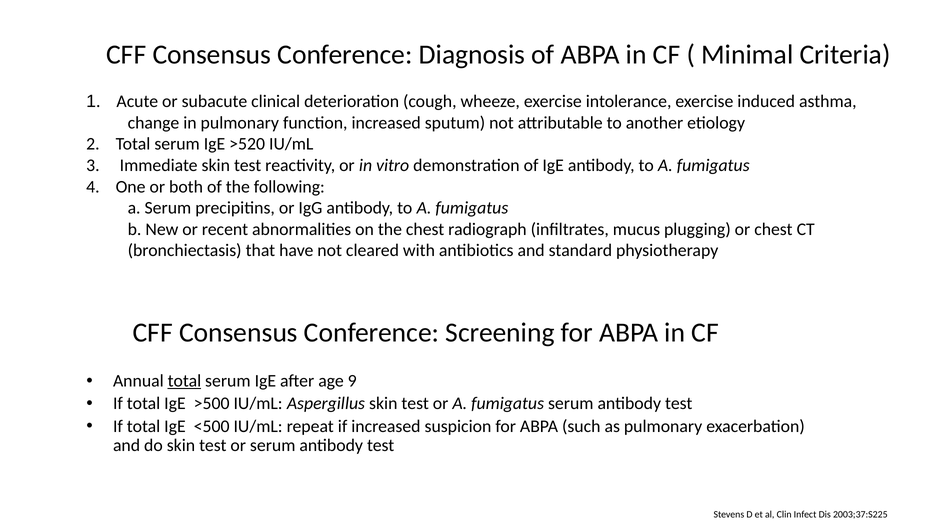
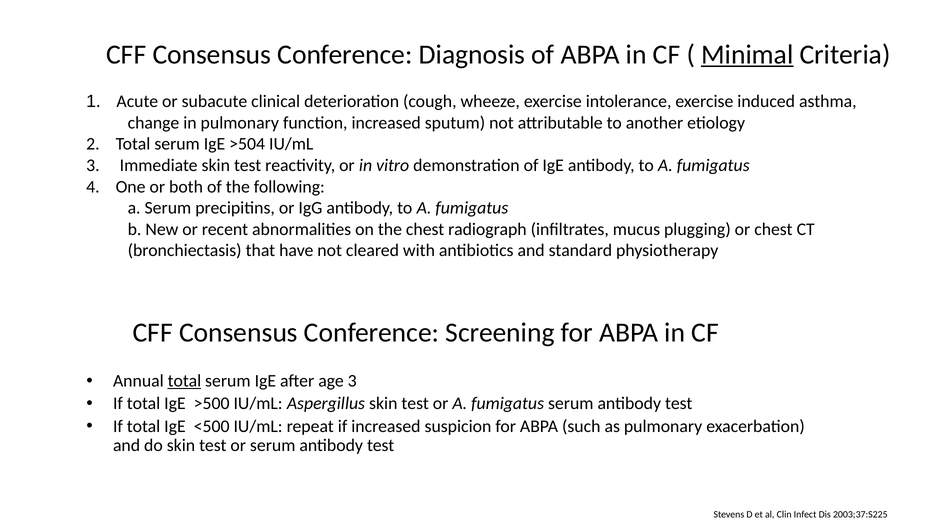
Minimal underline: none -> present
>520: >520 -> >504
age 9: 9 -> 3
